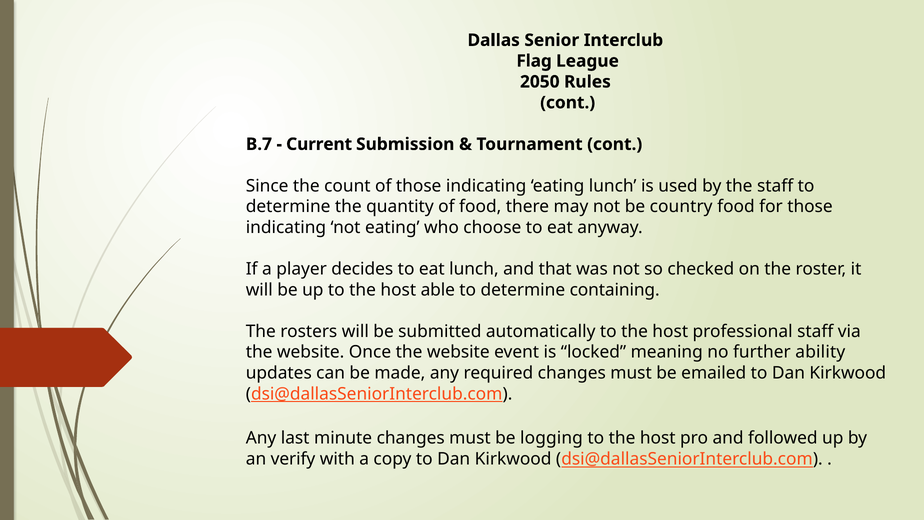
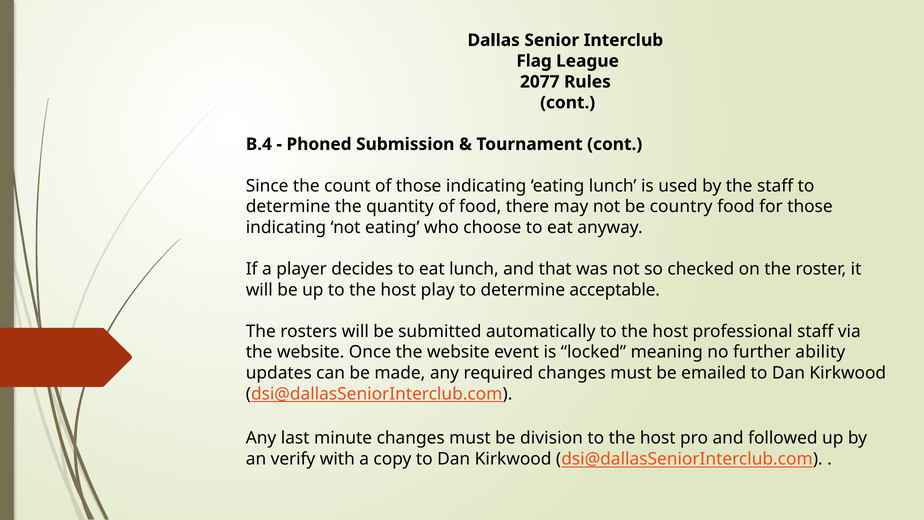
2050: 2050 -> 2077
B.7: B.7 -> B.4
Current: Current -> Phoned
able: able -> play
containing: containing -> acceptable
logging: logging -> division
